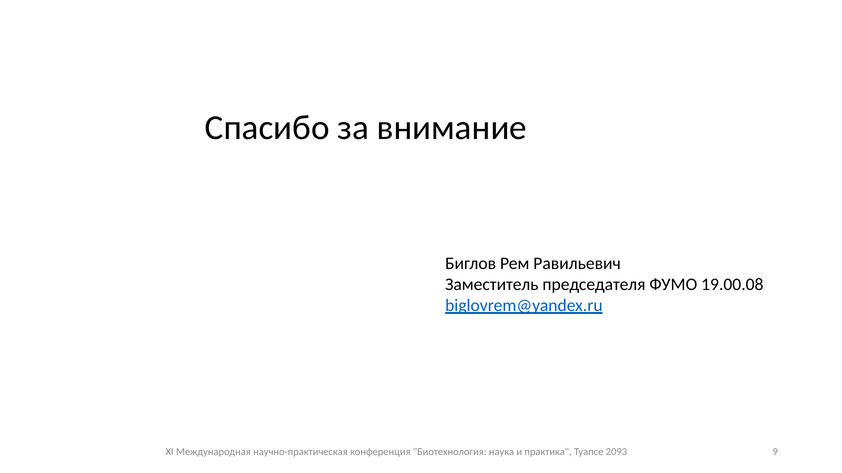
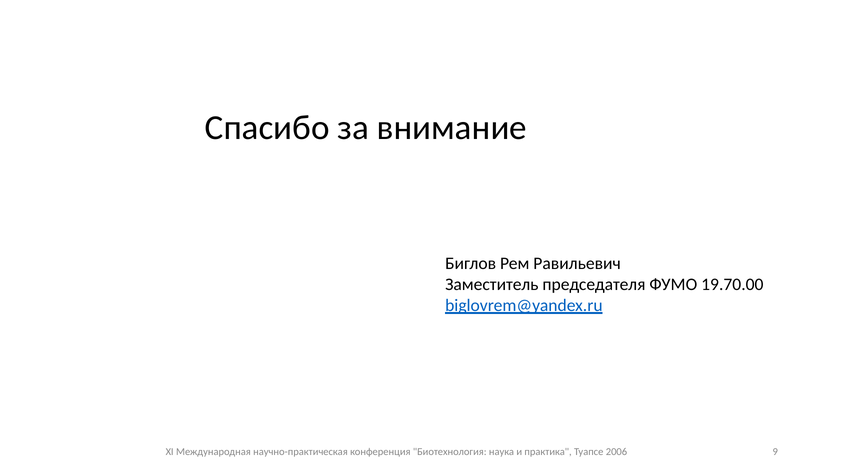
19.00.08: 19.00.08 -> 19.70.00
2093: 2093 -> 2006
